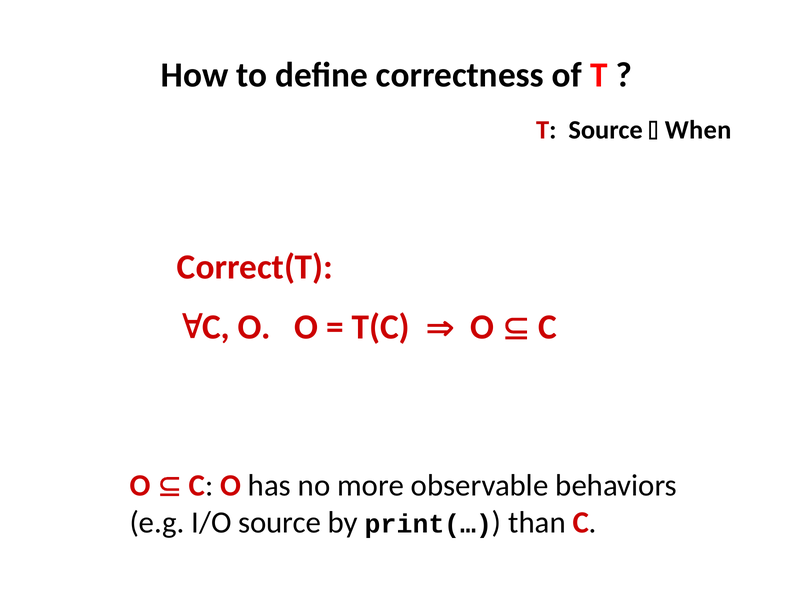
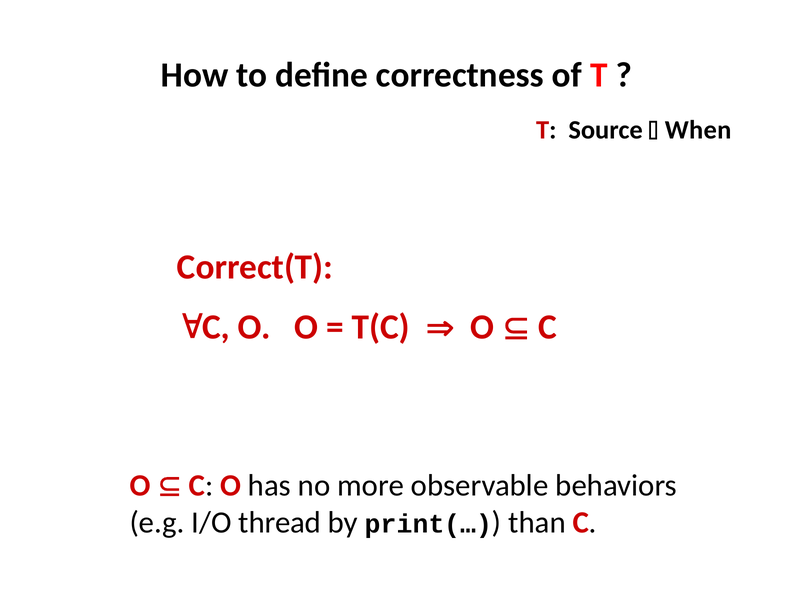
I/O source: source -> thread
